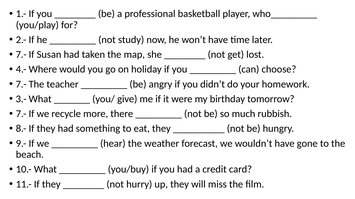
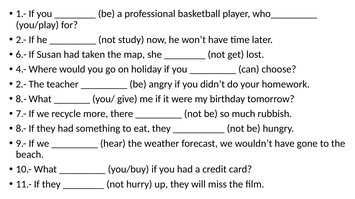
7.- at (21, 55): 7.- -> 6.-
7.- at (21, 84): 7.- -> 2.-
3.- at (21, 99): 3.- -> 8.-
